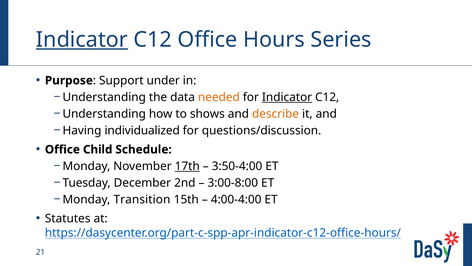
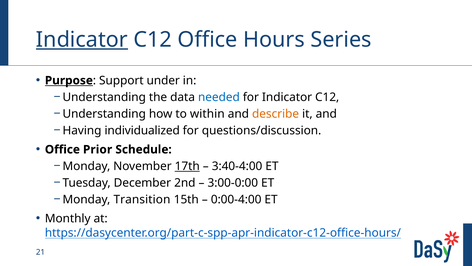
Purpose underline: none -> present
needed colour: orange -> blue
Indicator at (287, 97) underline: present -> none
shows: shows -> within
Child: Child -> Prior
3:50-4:00: 3:50-4:00 -> 3:40-4:00
3:00-8:00: 3:00-8:00 -> 3:00-0:00
4:00-4:00: 4:00-4:00 -> 0:00-4:00
Statutes: Statutes -> Monthly
